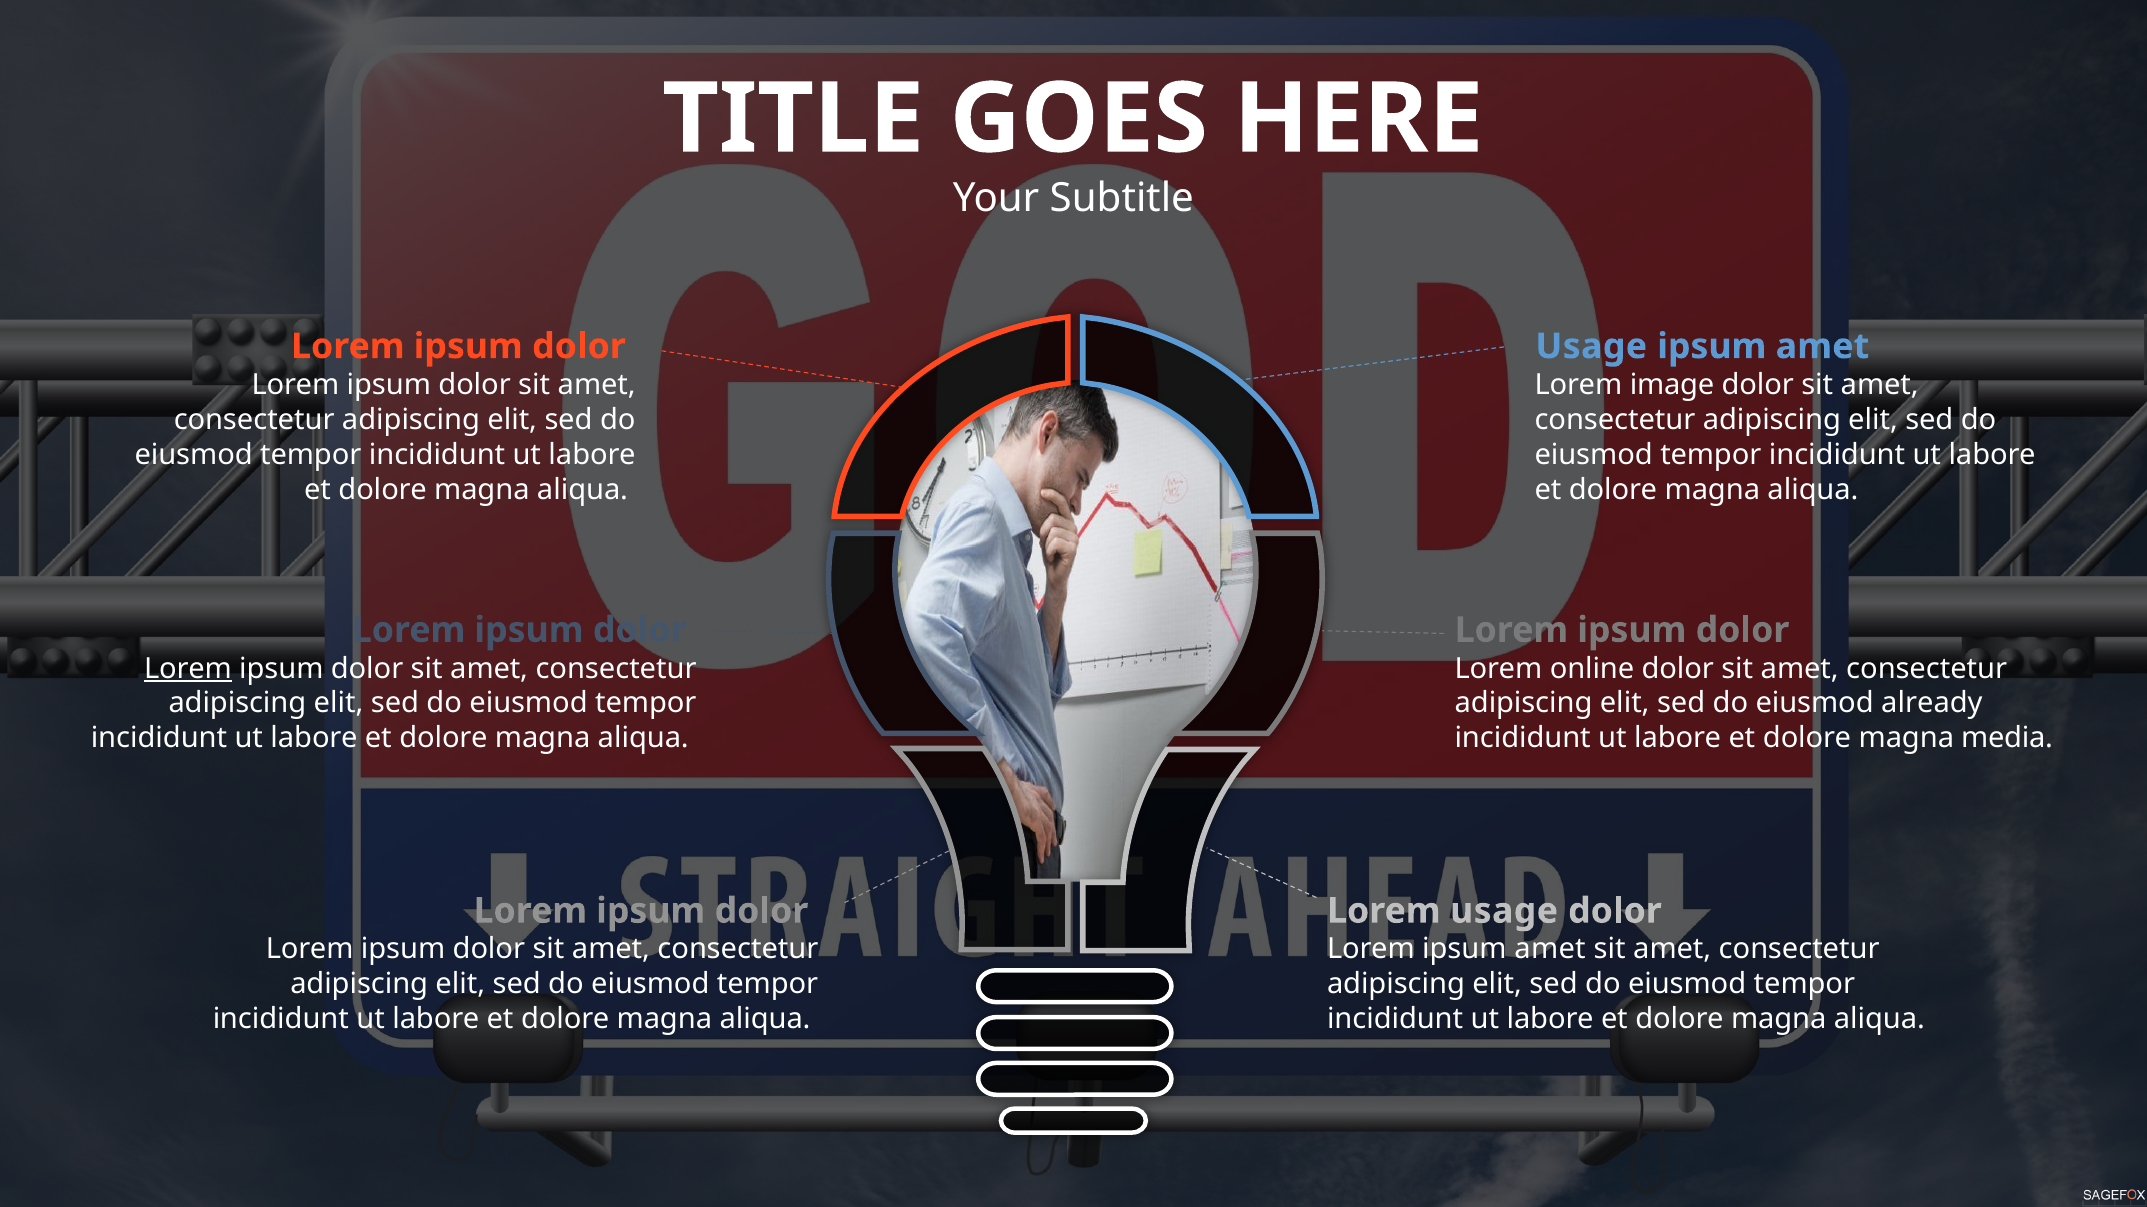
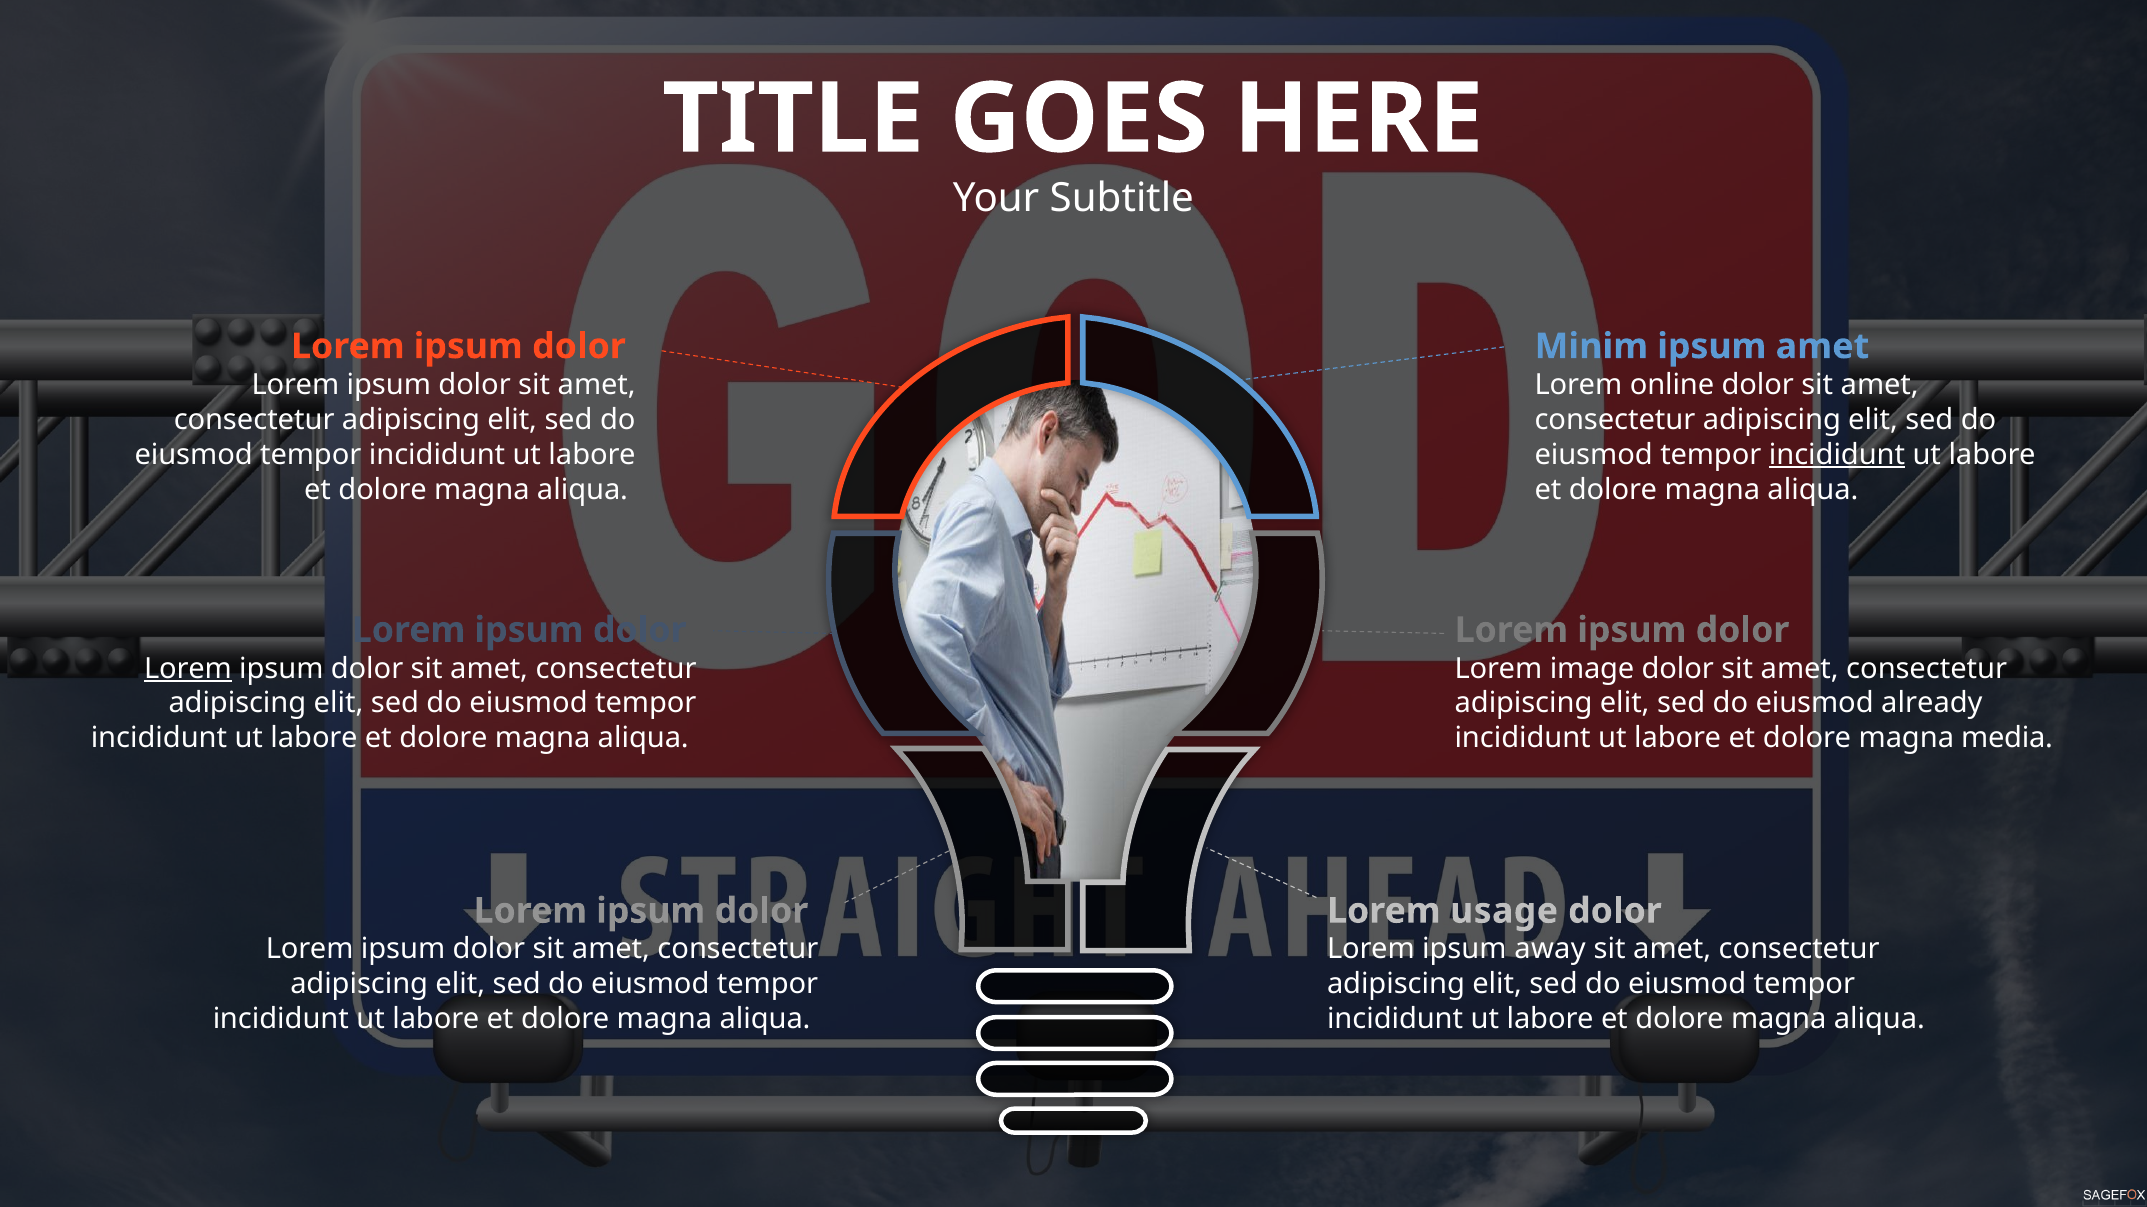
Usage at (1591, 347): Usage -> Minim
image: image -> online
incididunt at (1837, 455) underline: none -> present
online: online -> image
Lorem ipsum amet: amet -> away
